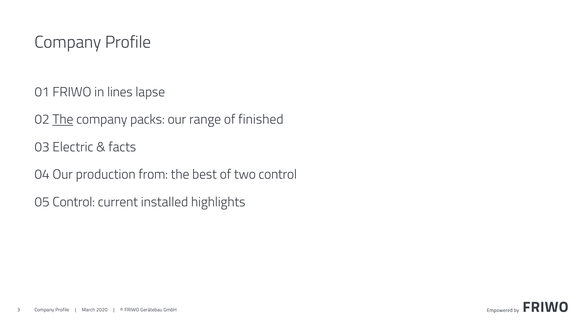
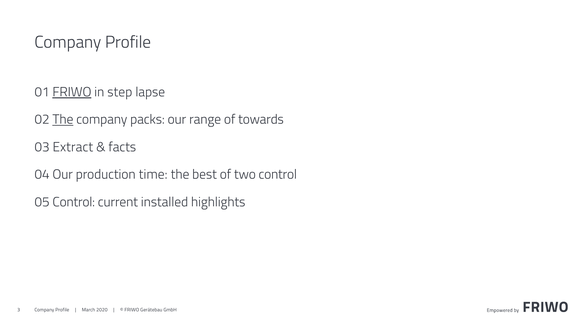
FRIWO at (72, 92) underline: none -> present
lines: lines -> step
finished: finished -> towards
Electric: Electric -> Extract
from: from -> time
